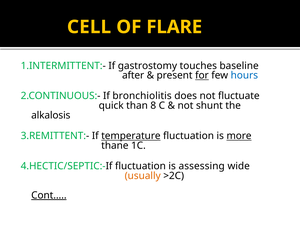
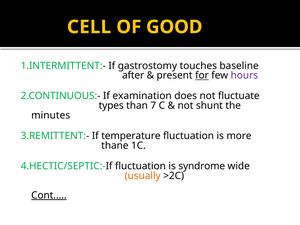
FLARE: FLARE -> GOOD
hours colour: blue -> purple
bronchiolitis: bronchiolitis -> examination
quick: quick -> types
8: 8 -> 7
alkalosis: alkalosis -> minutes
temperature underline: present -> none
more underline: present -> none
assessing: assessing -> syndrome
